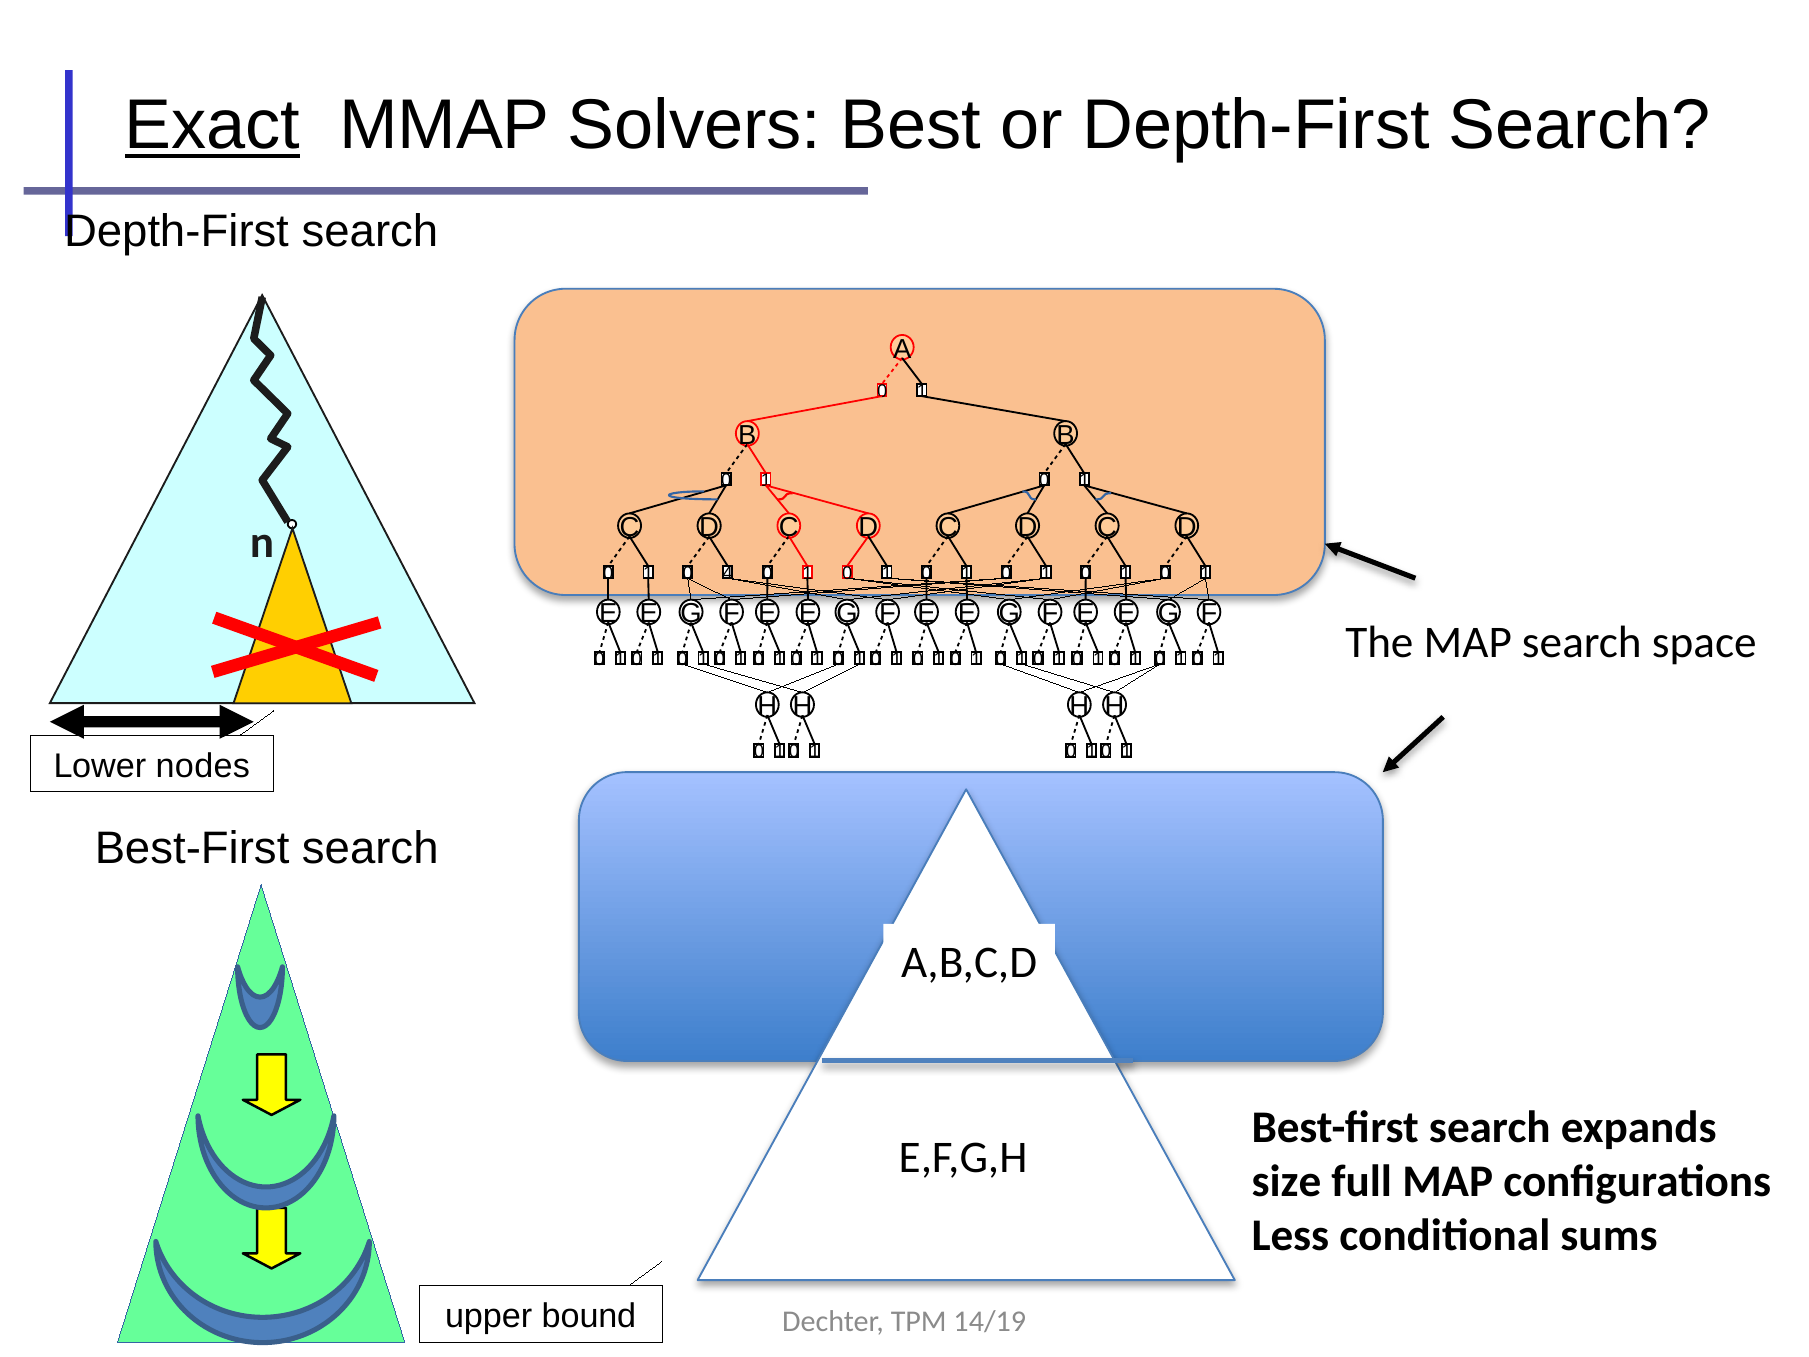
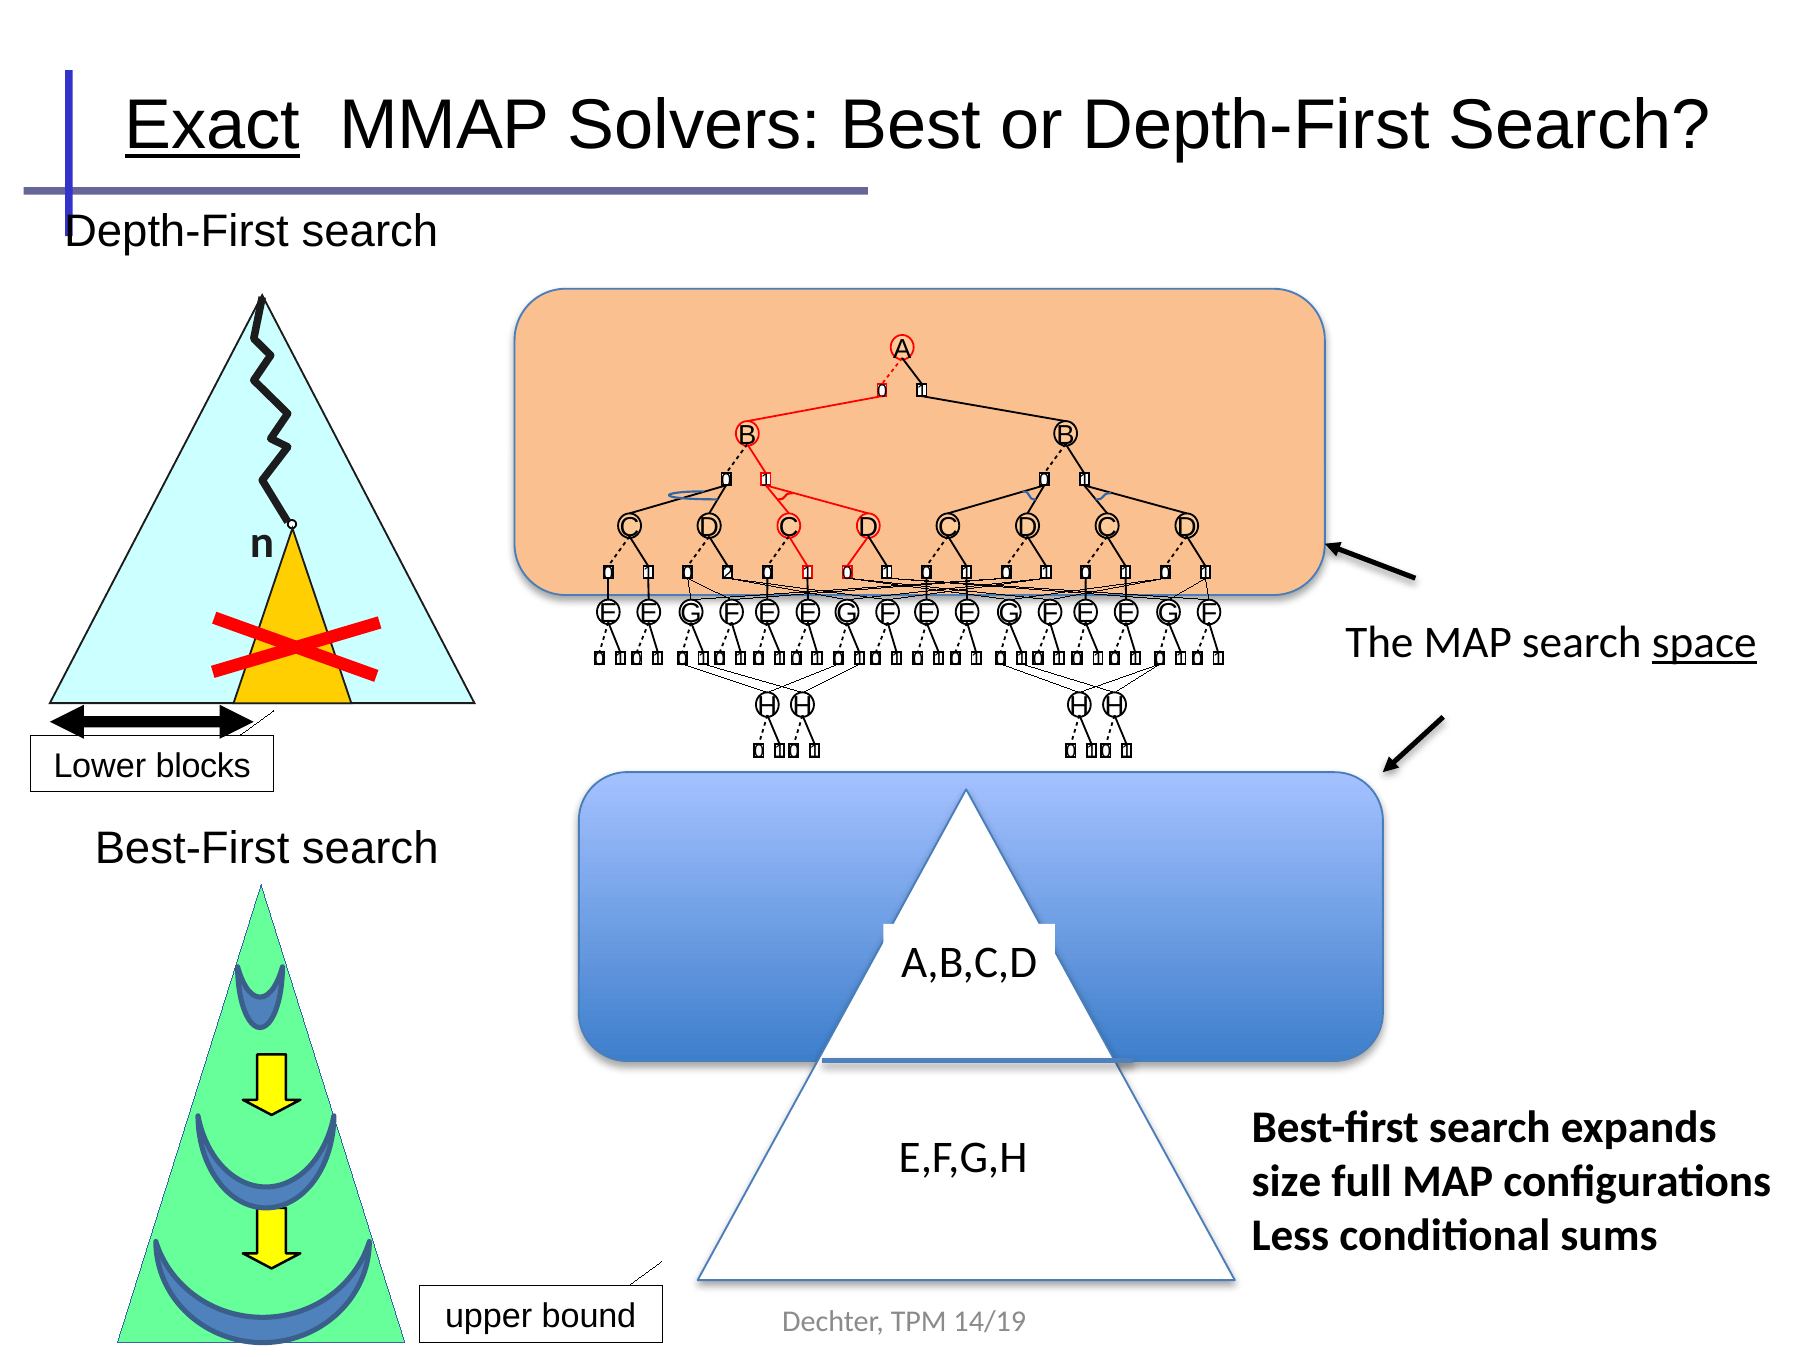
4: 4 -> 2
space underline: none -> present
nodes: nodes -> blocks
